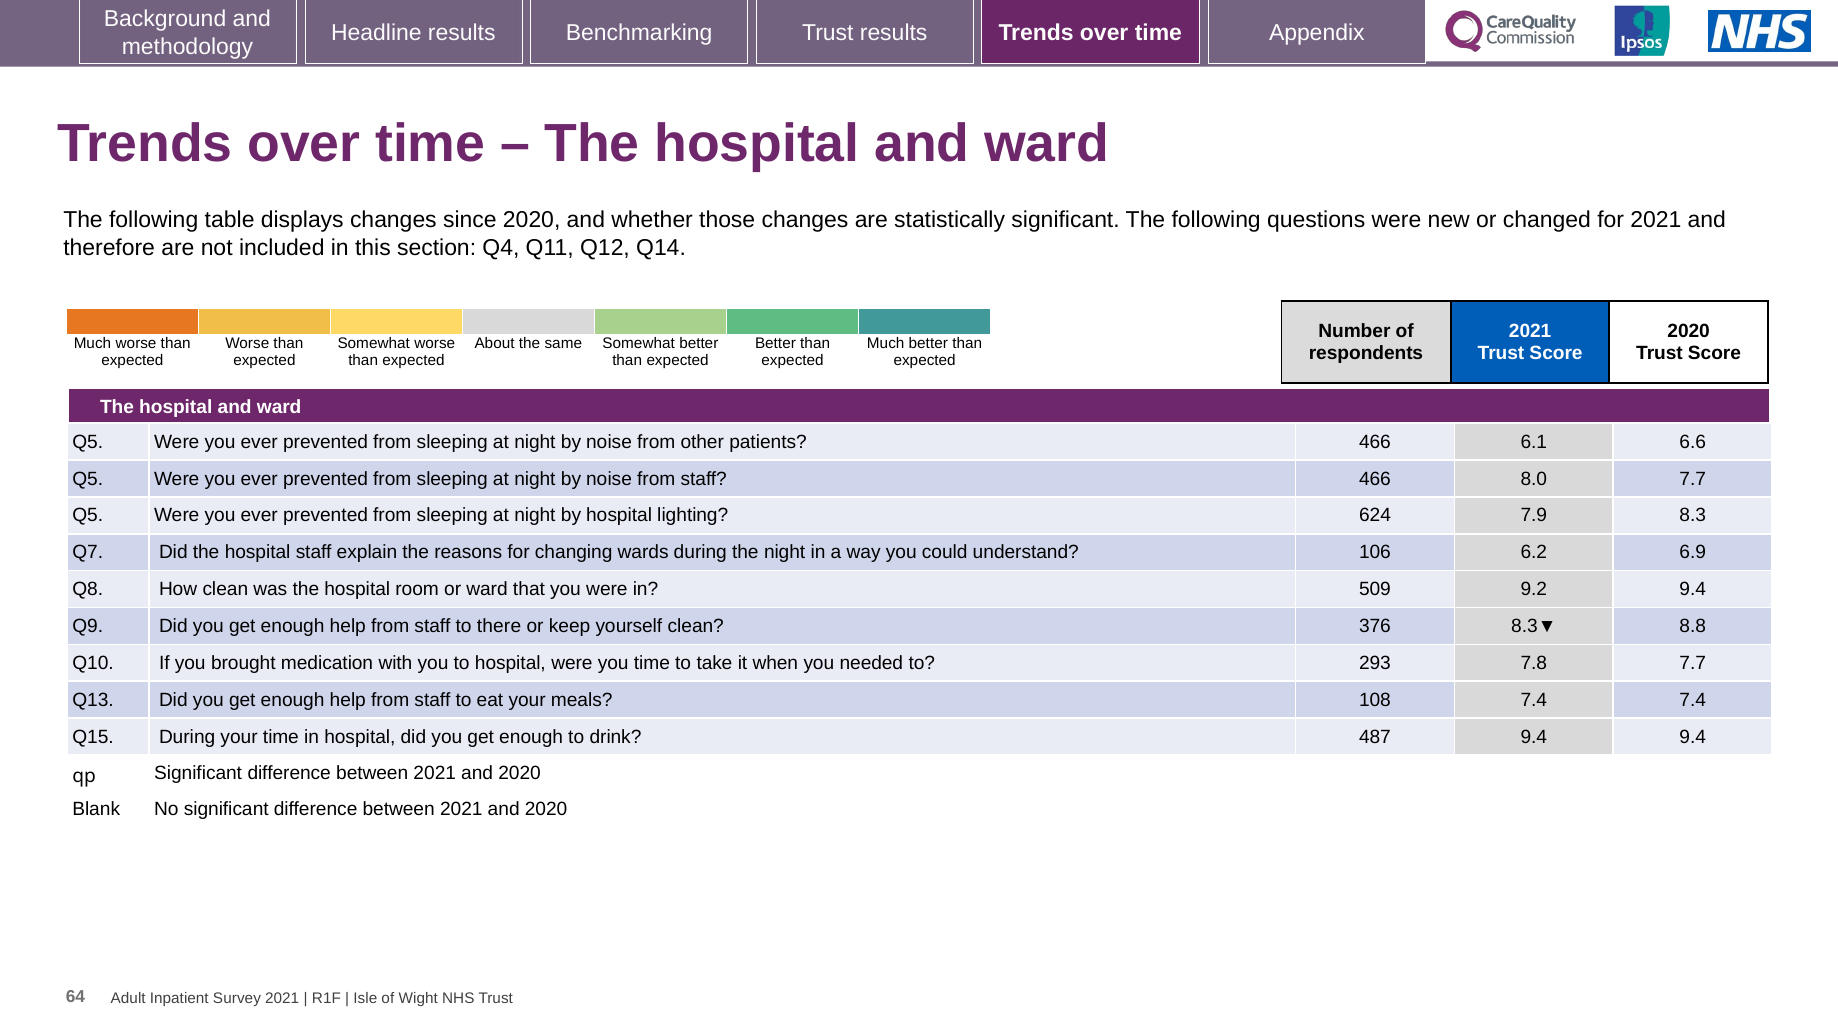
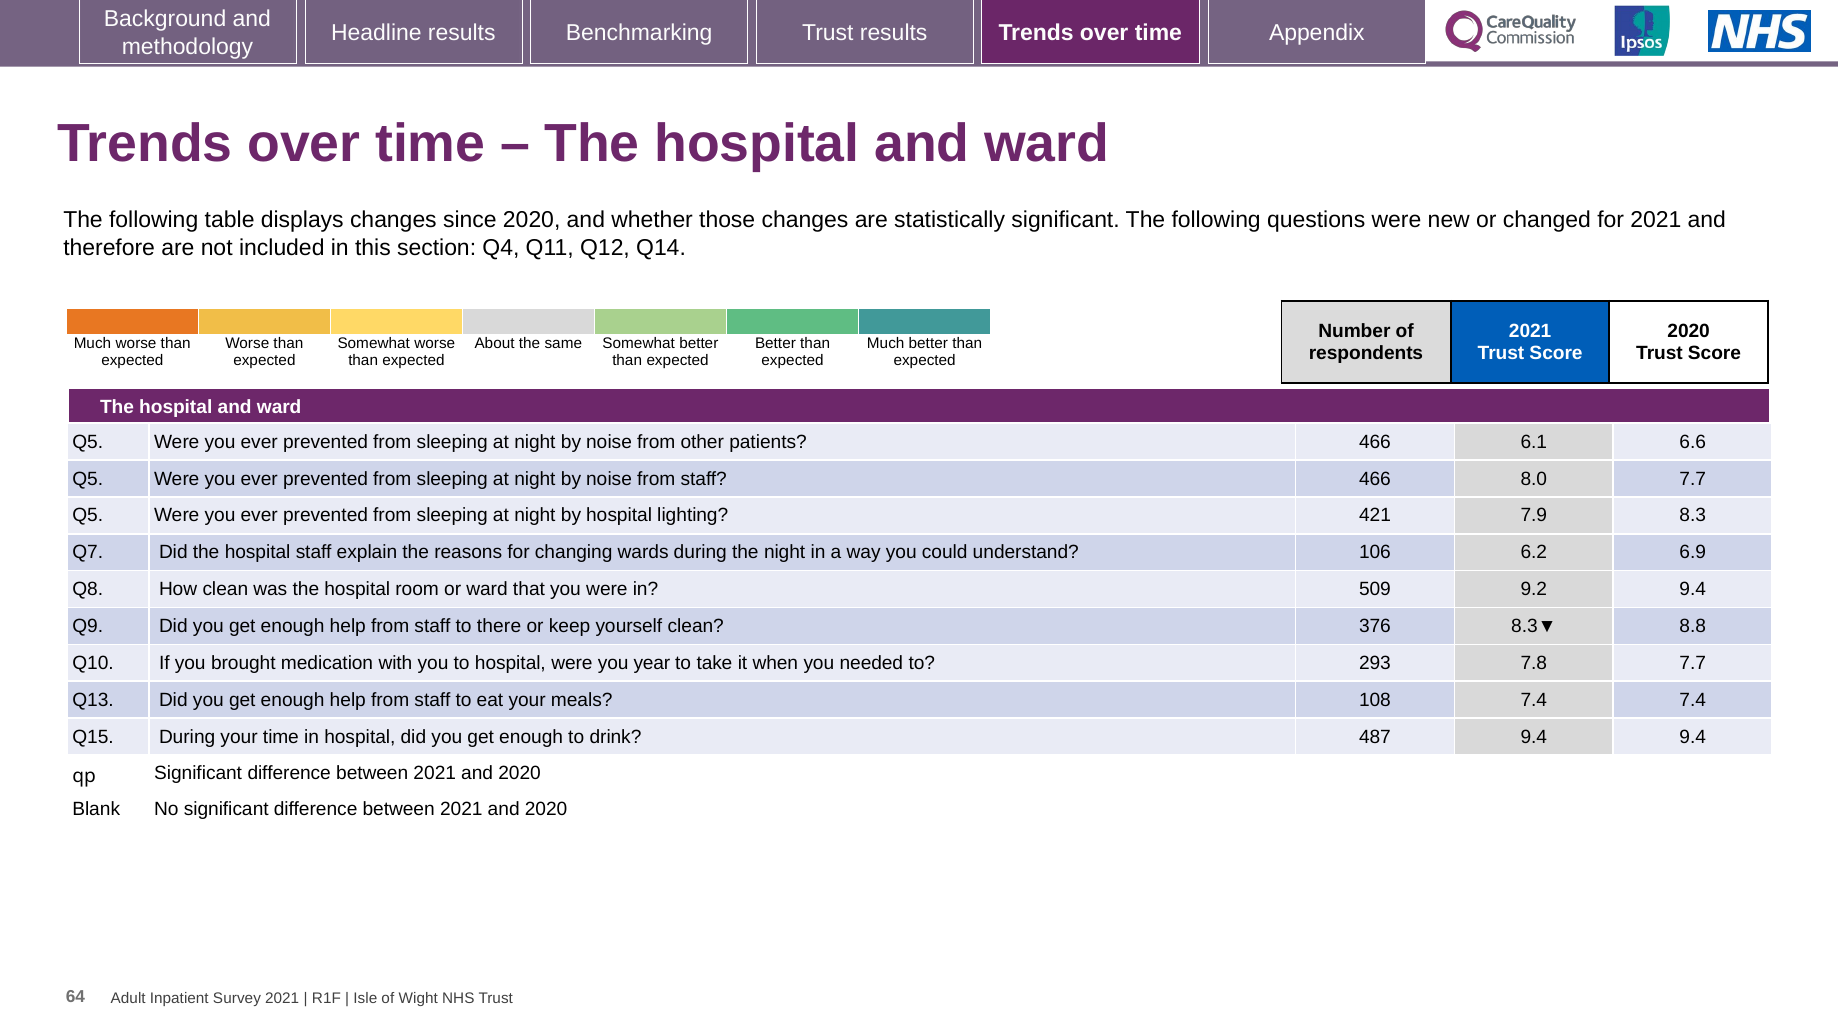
624: 624 -> 421
you time: time -> year
